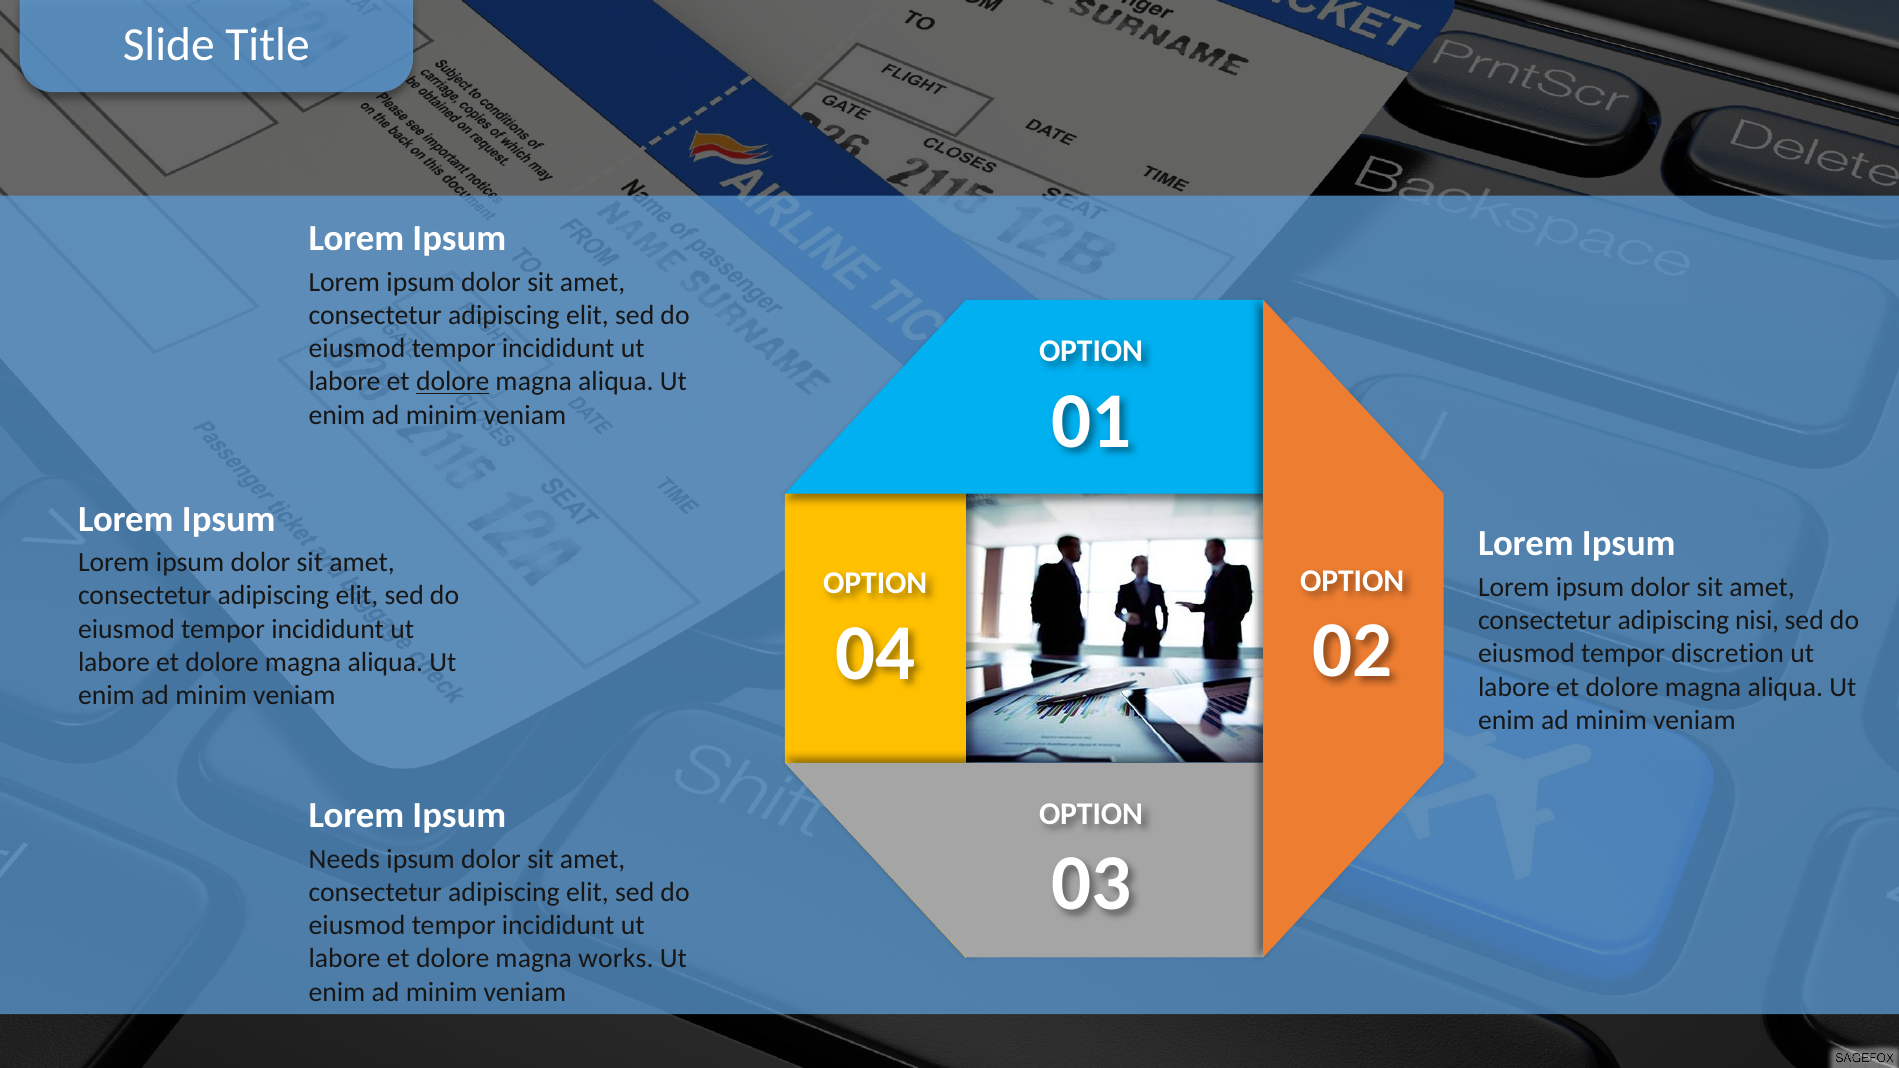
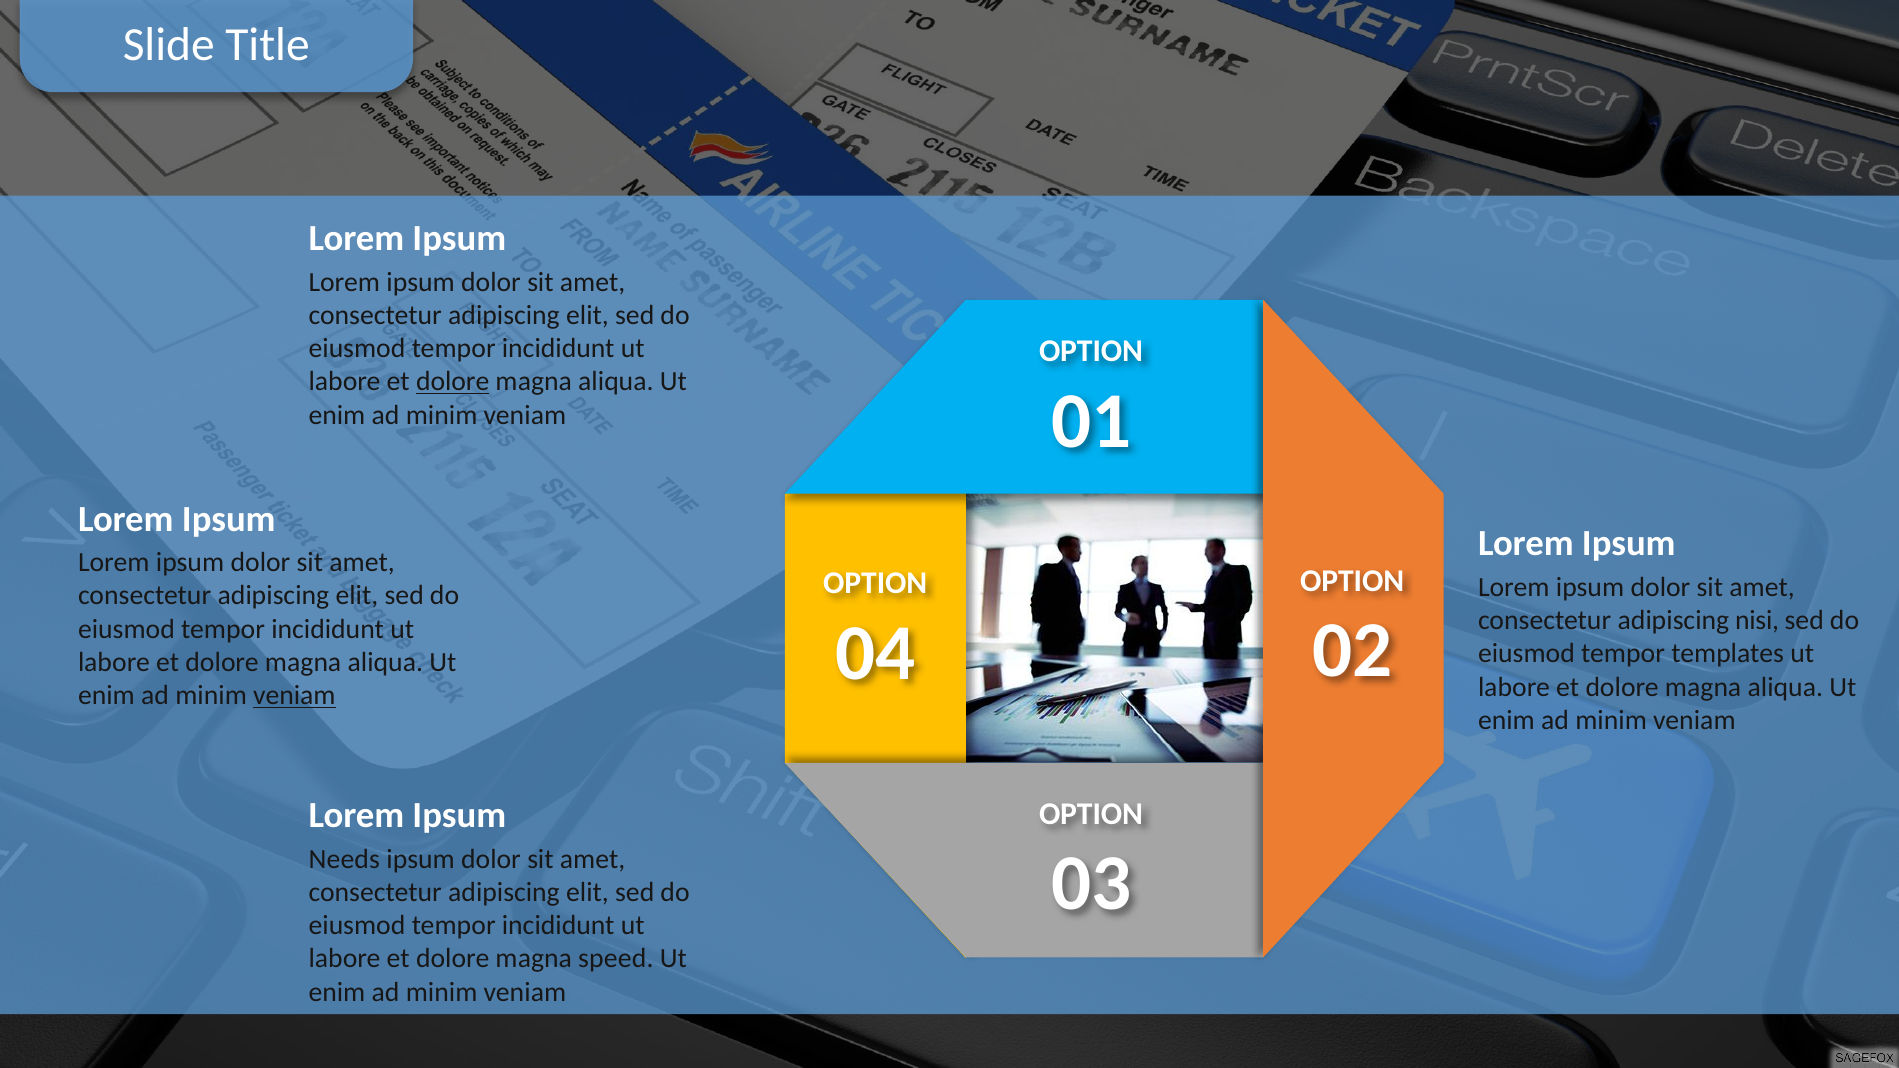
discretion: discretion -> templates
veniam at (294, 696) underline: none -> present
works: works -> speed
